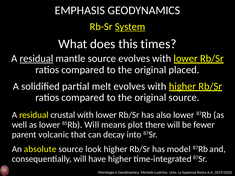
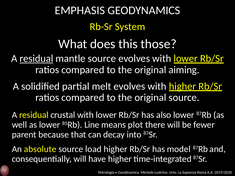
System underline: present -> none
times: times -> those
placed: placed -> aiming
85Rb Will: Will -> Line
volcanic: volcanic -> because
look: look -> load
